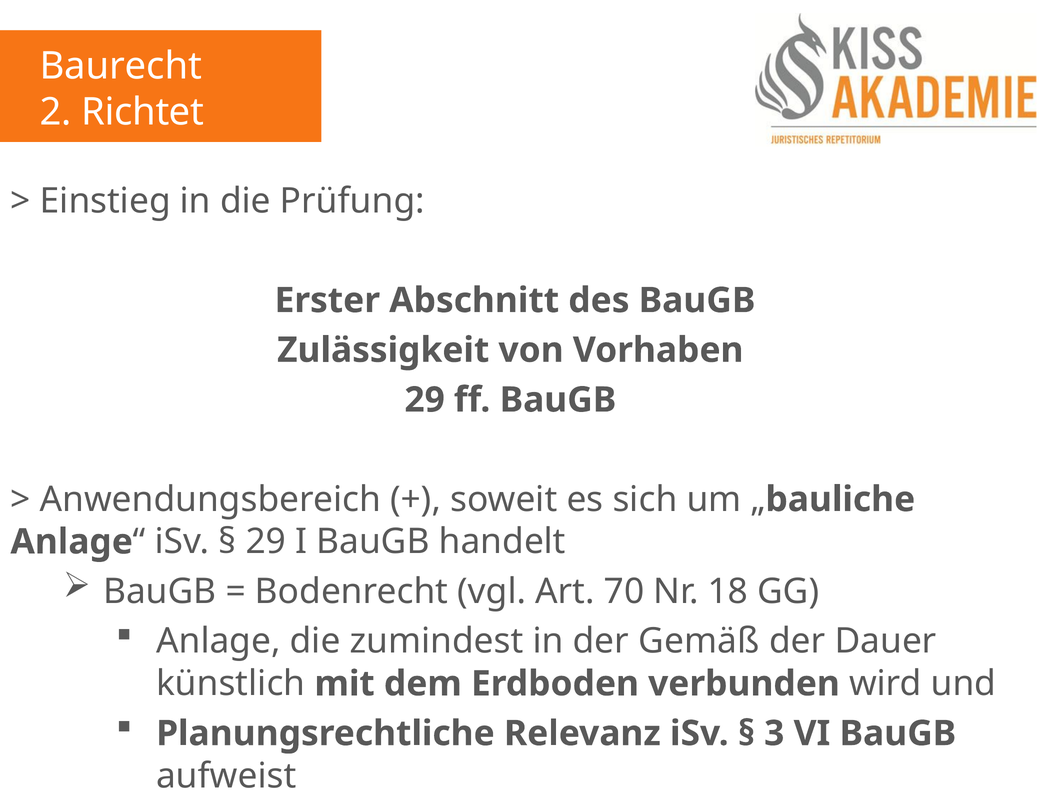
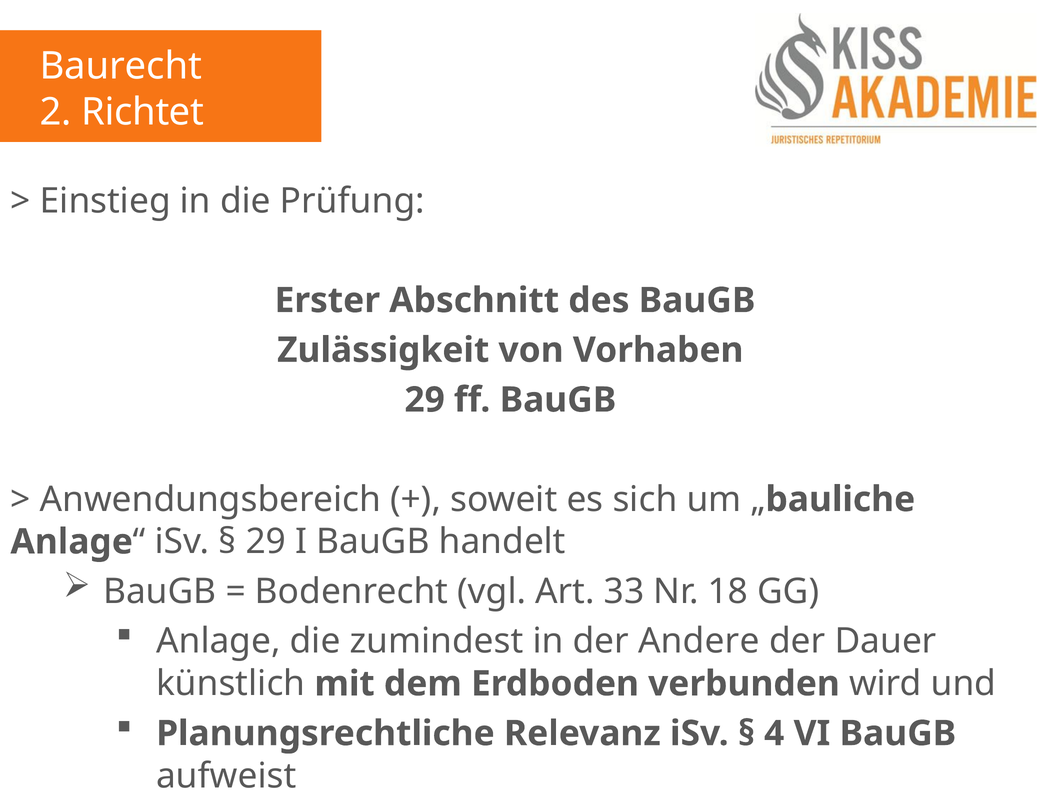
70: 70 -> 33
Gemäß: Gemäß -> Andere
3: 3 -> 4
